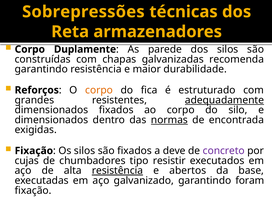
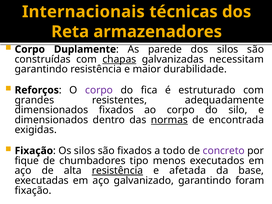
Sobrepressões: Sobrepressões -> Internacionais
chapas underline: none -> present
recomenda: recomenda -> necessitam
corpo at (99, 90) colour: orange -> purple
adequadamente underline: present -> none
deve: deve -> todo
cujas: cujas -> fique
resistir: resistir -> menos
abertos: abertos -> afetada
